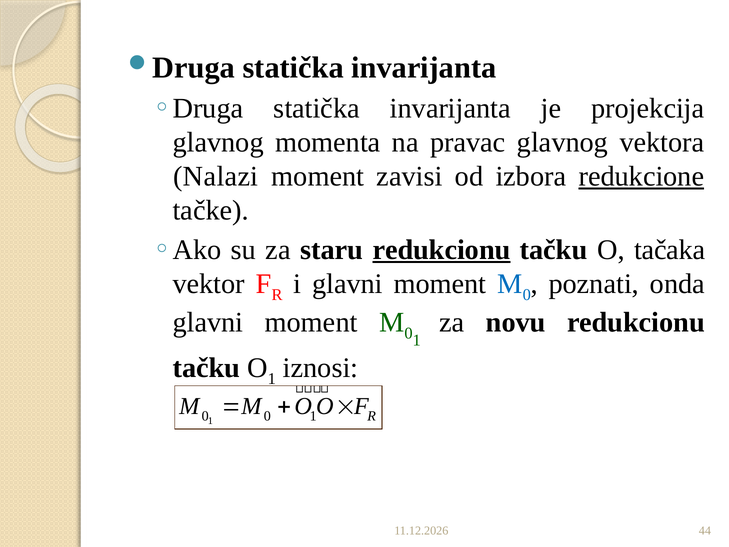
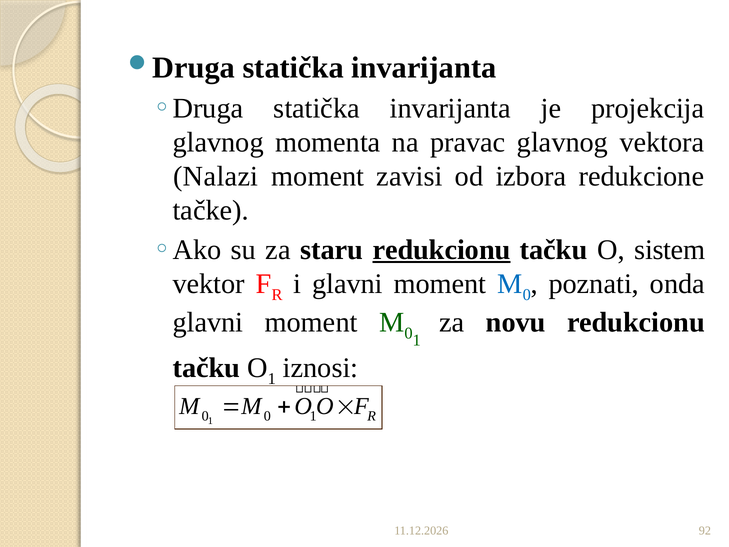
redukcione underline: present -> none
tačaka: tačaka -> sistem
44: 44 -> 92
